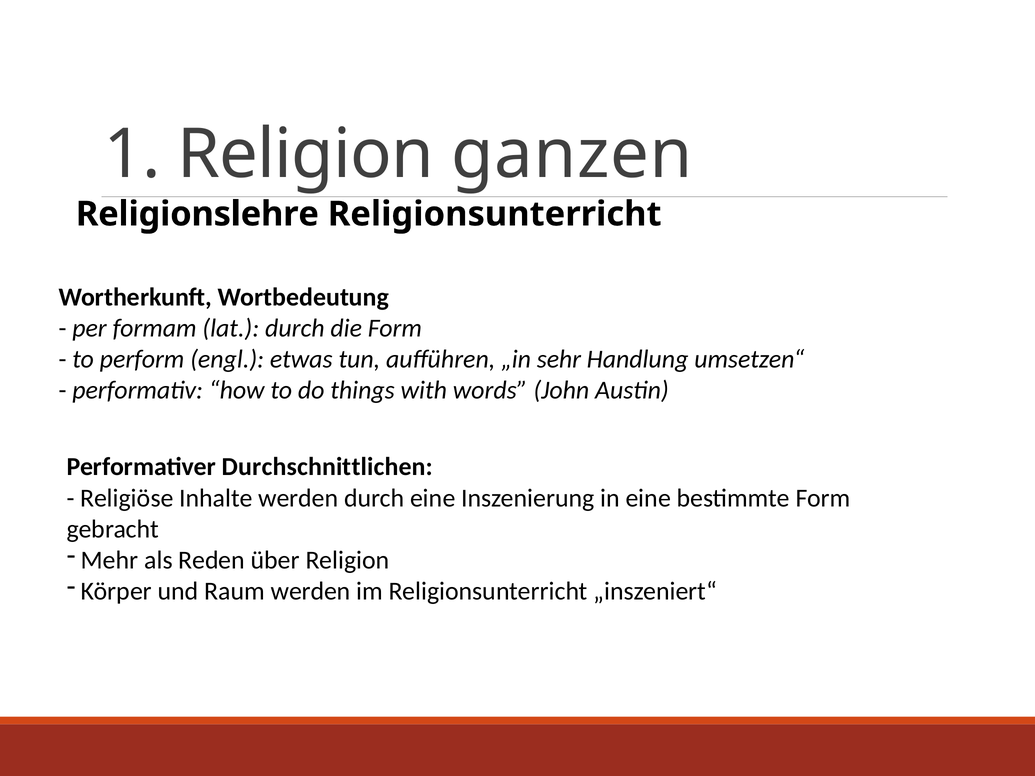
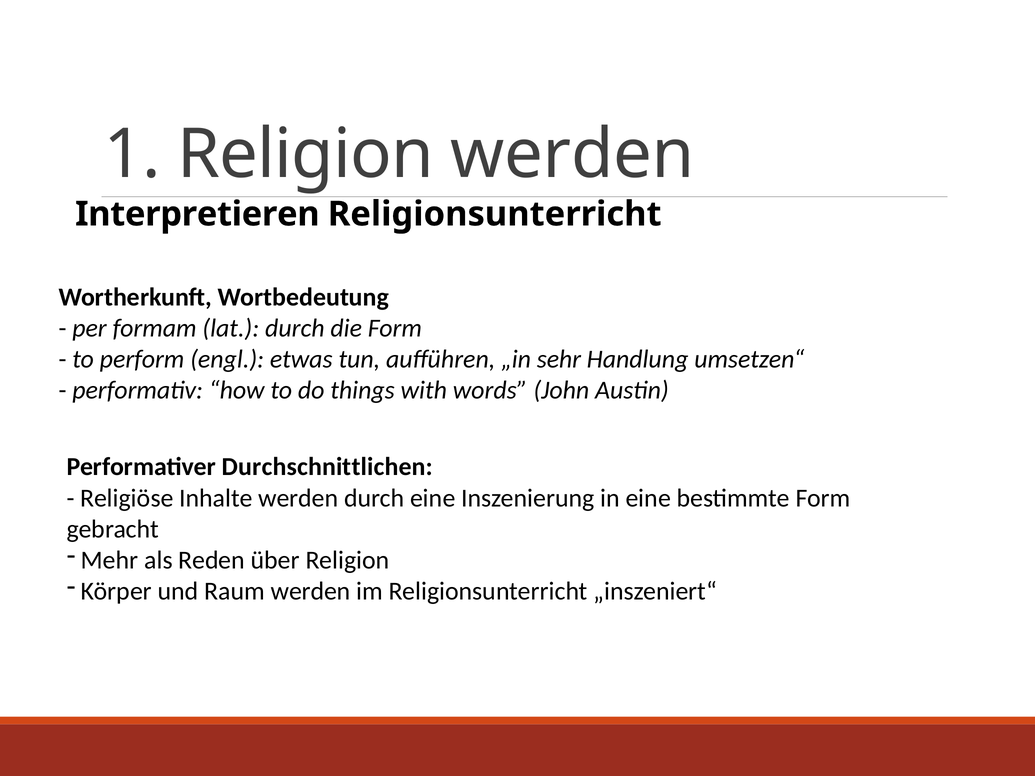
Religion ganzen: ganzen -> werden
Religionslehre: Religionslehre -> Interpretieren
